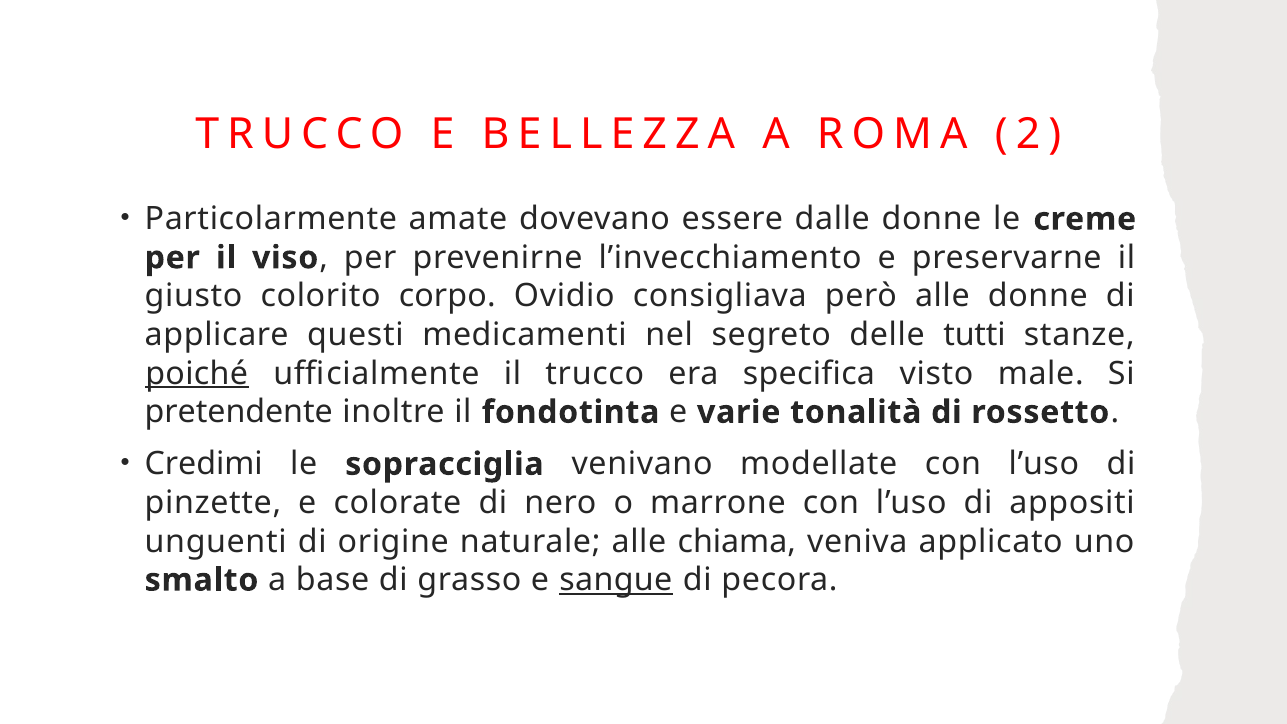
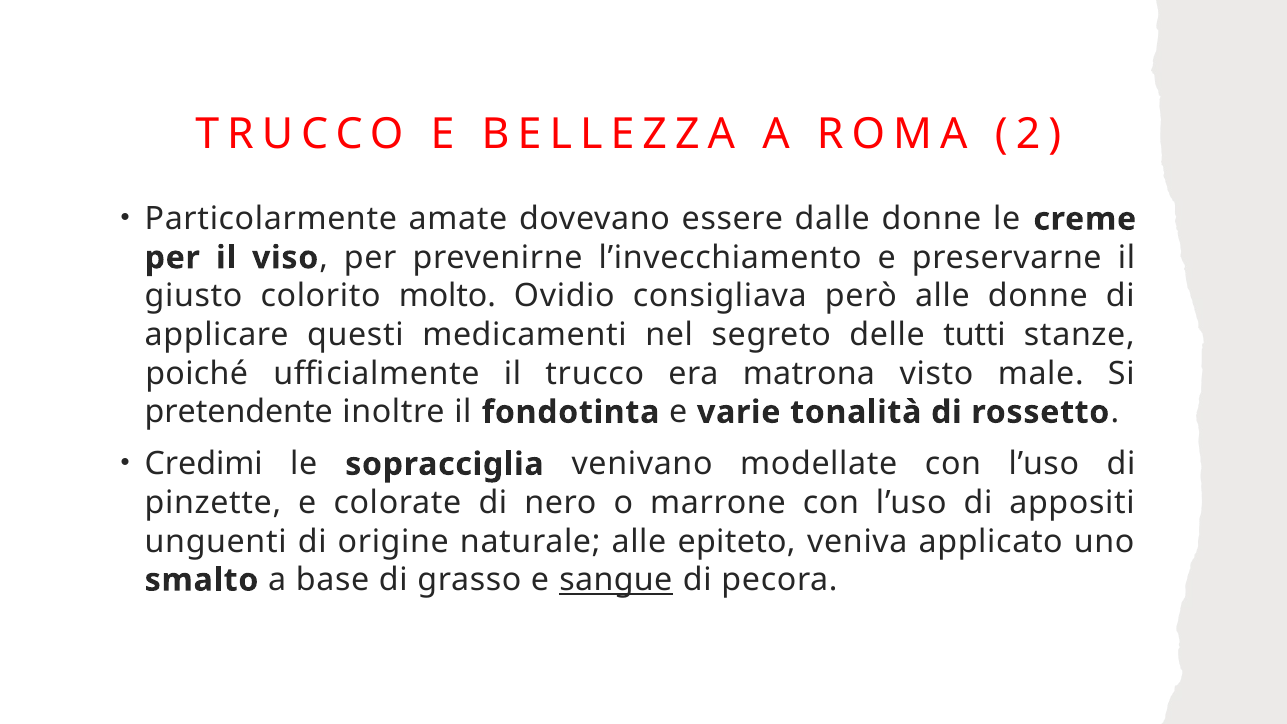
corpo: corpo -> molto
poiché underline: present -> none
specifica: specifica -> matrona
chiama: chiama -> epiteto
